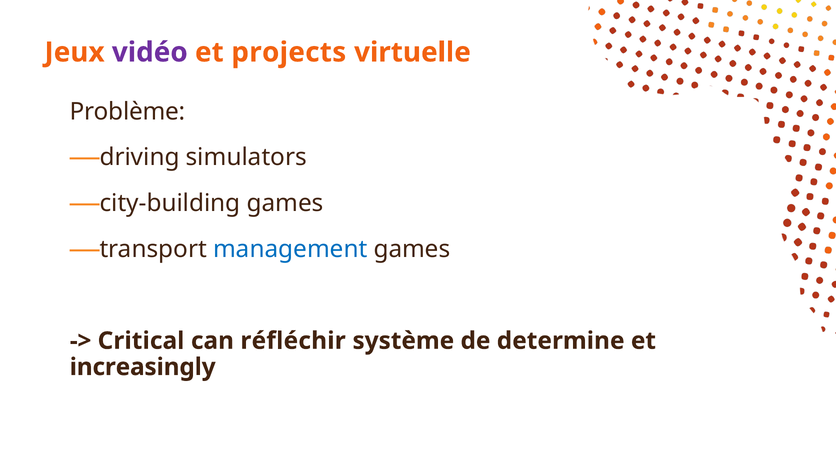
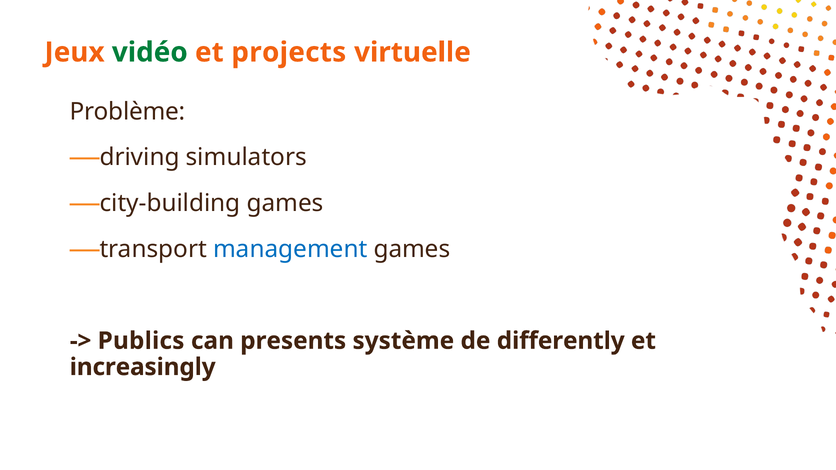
vidéo colour: purple -> green
Critical: Critical -> Publics
réfléchir: réfléchir -> presents
determine: determine -> differently
